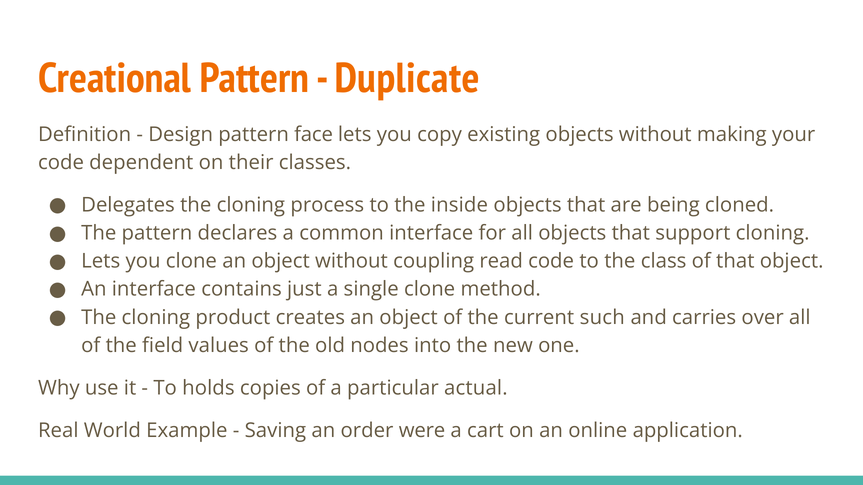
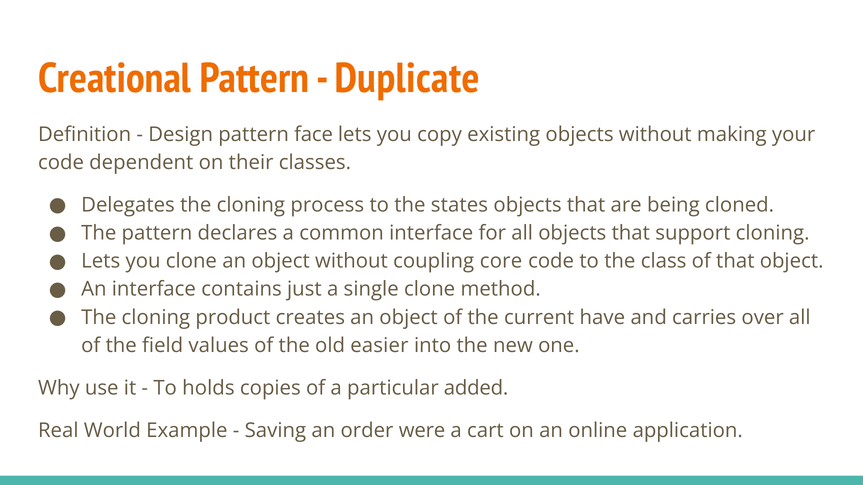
inside: inside -> states
read: read -> core
such: such -> have
nodes: nodes -> easier
actual: actual -> added
